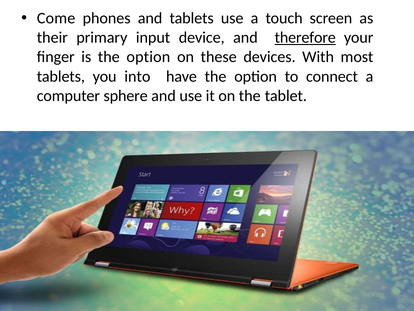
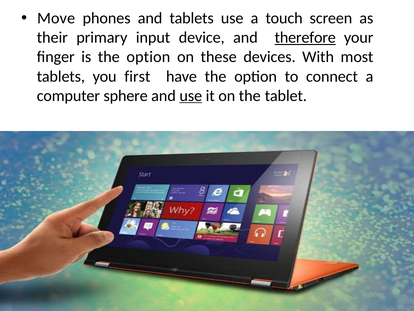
Come: Come -> Move
into: into -> first
use at (191, 96) underline: none -> present
